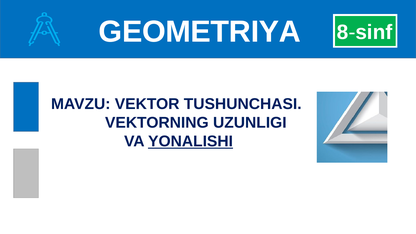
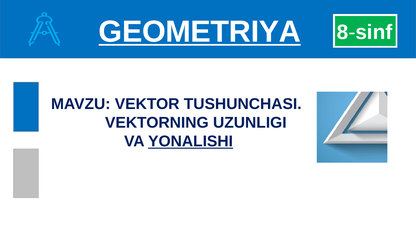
GEOMETRIYA underline: none -> present
